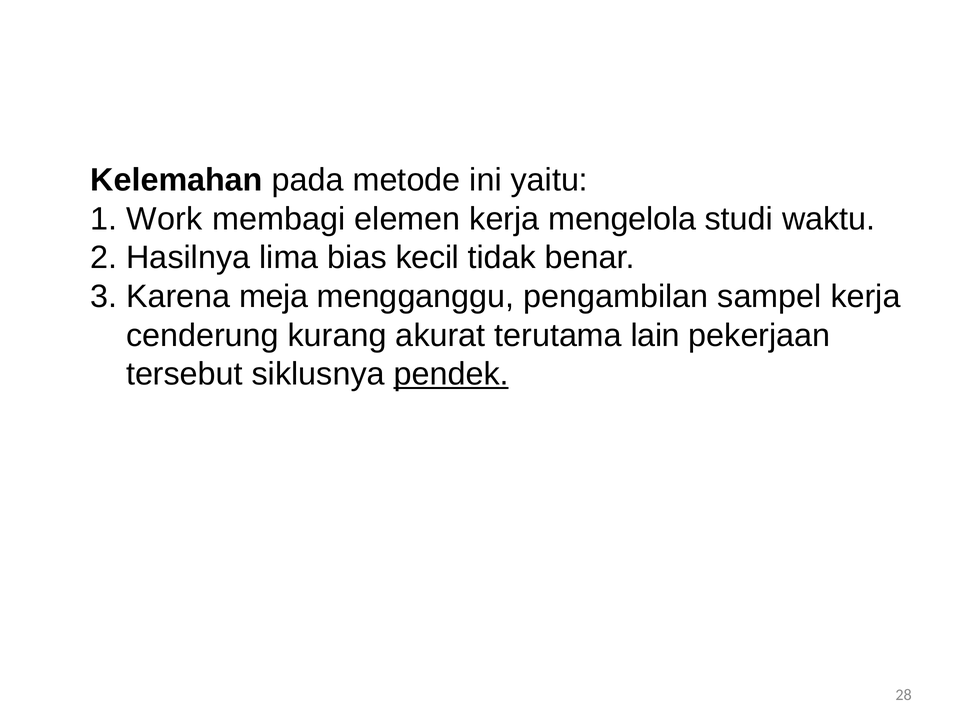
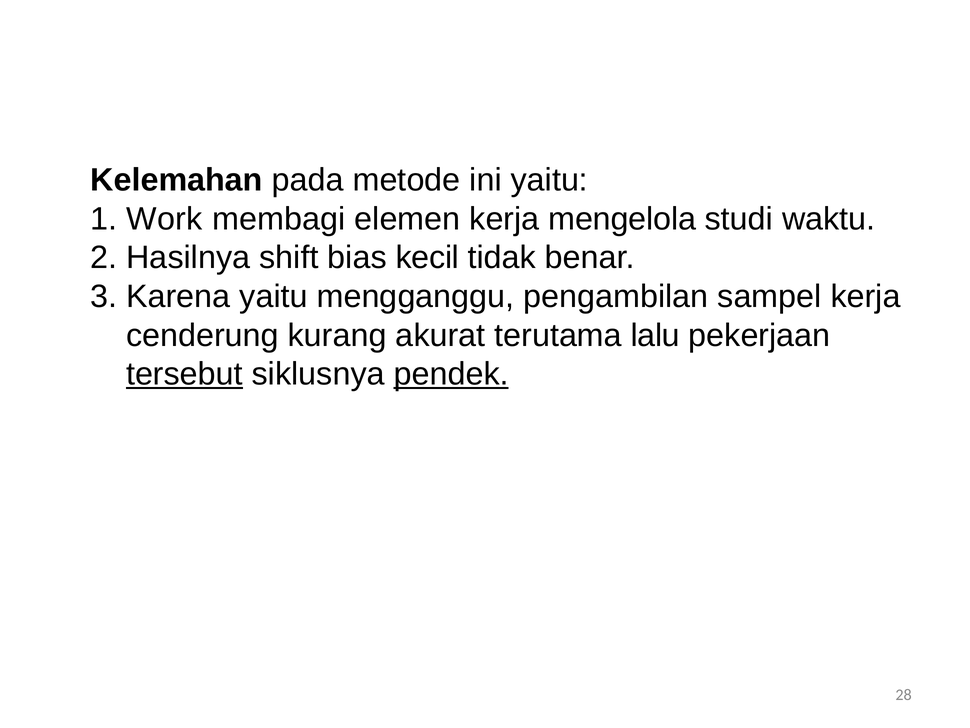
lima: lima -> shift
Karena meja: meja -> yaitu
lain: lain -> lalu
tersebut underline: none -> present
